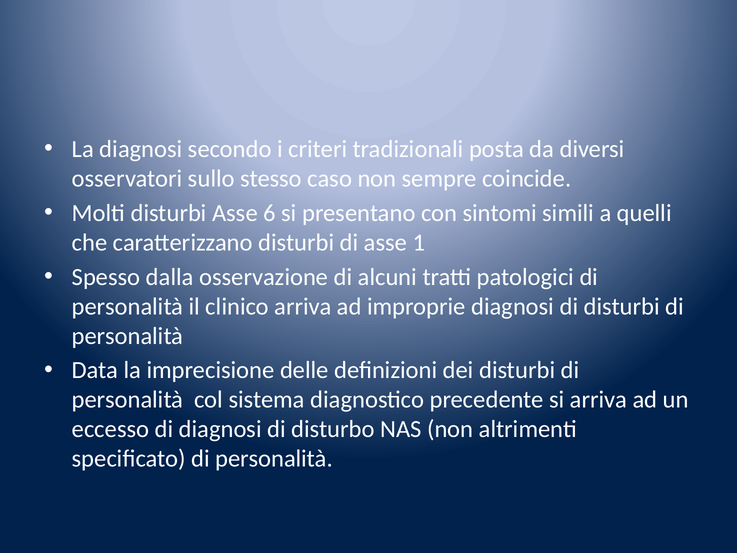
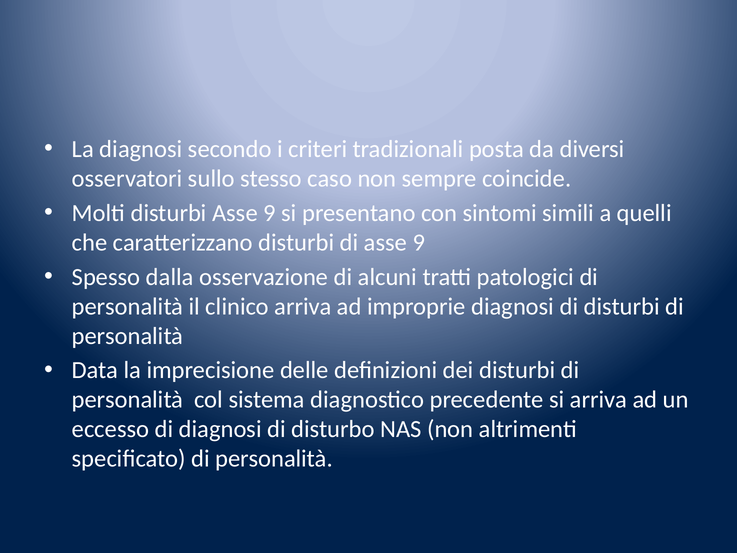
disturbi Asse 6: 6 -> 9
di asse 1: 1 -> 9
